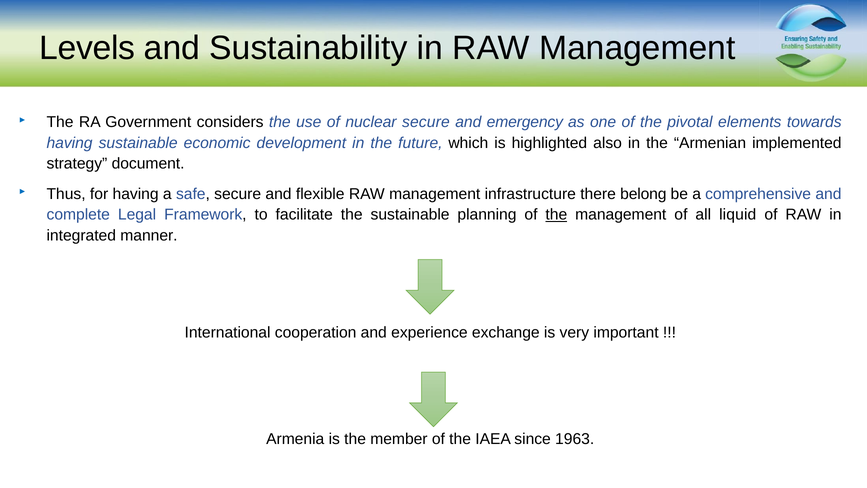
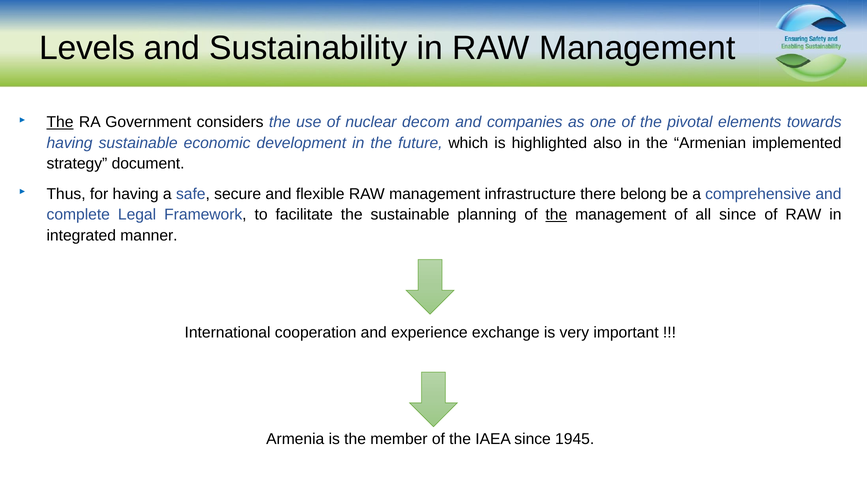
The at (60, 122) underline: none -> present
nuclear secure: secure -> decom
emergency: emergency -> companies
all liquid: liquid -> since
1963: 1963 -> 1945
